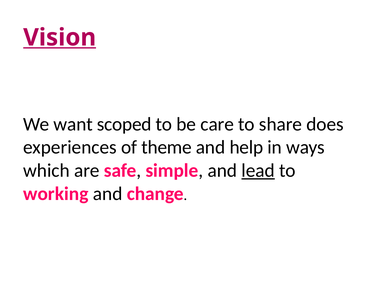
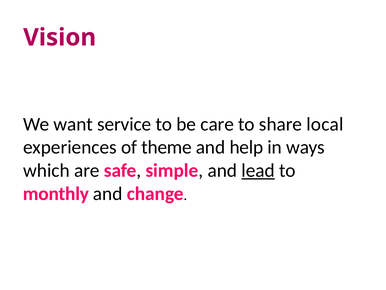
Vision underline: present -> none
scoped: scoped -> service
does: does -> local
working: working -> monthly
